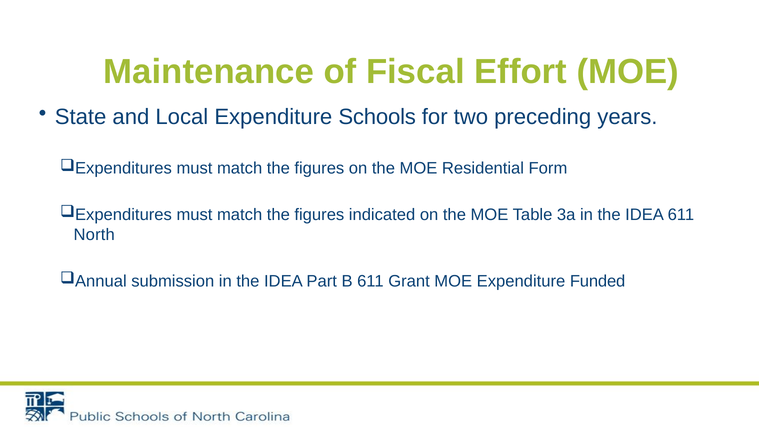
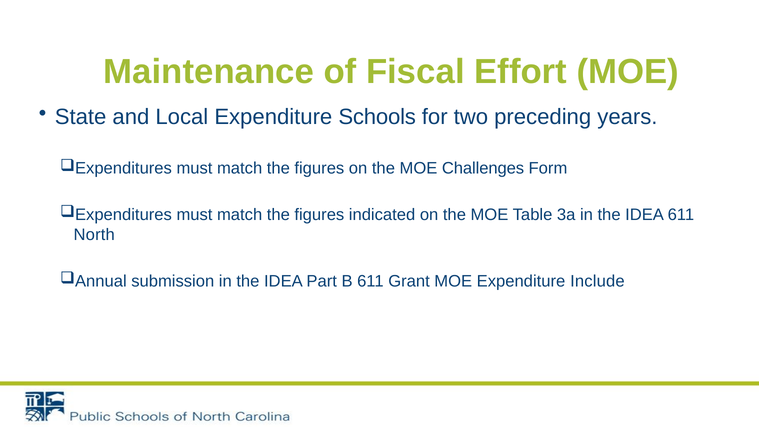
Residential: Residential -> Challenges
Funded: Funded -> Include
